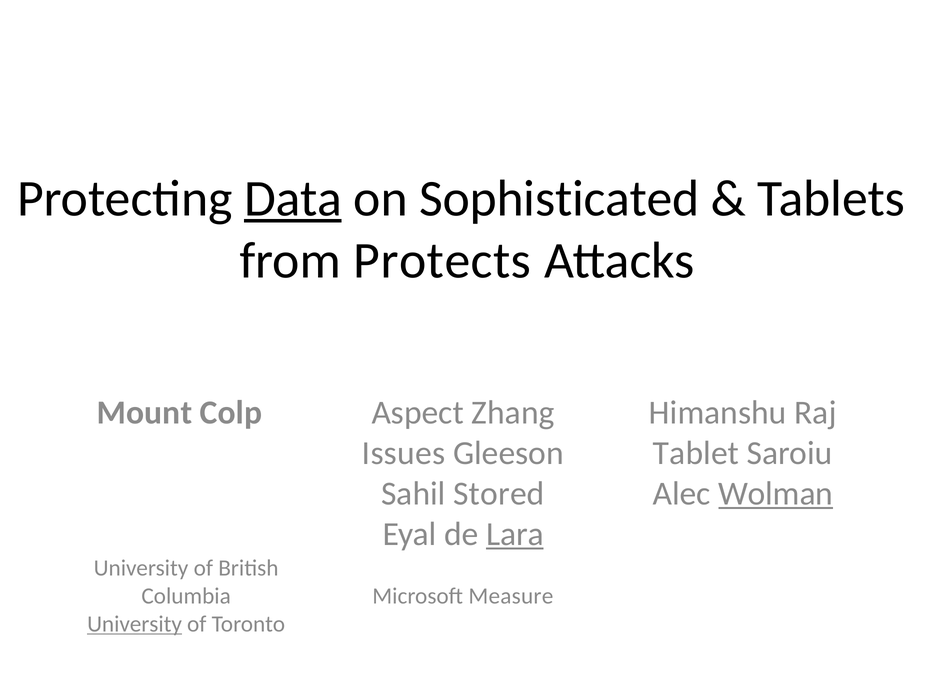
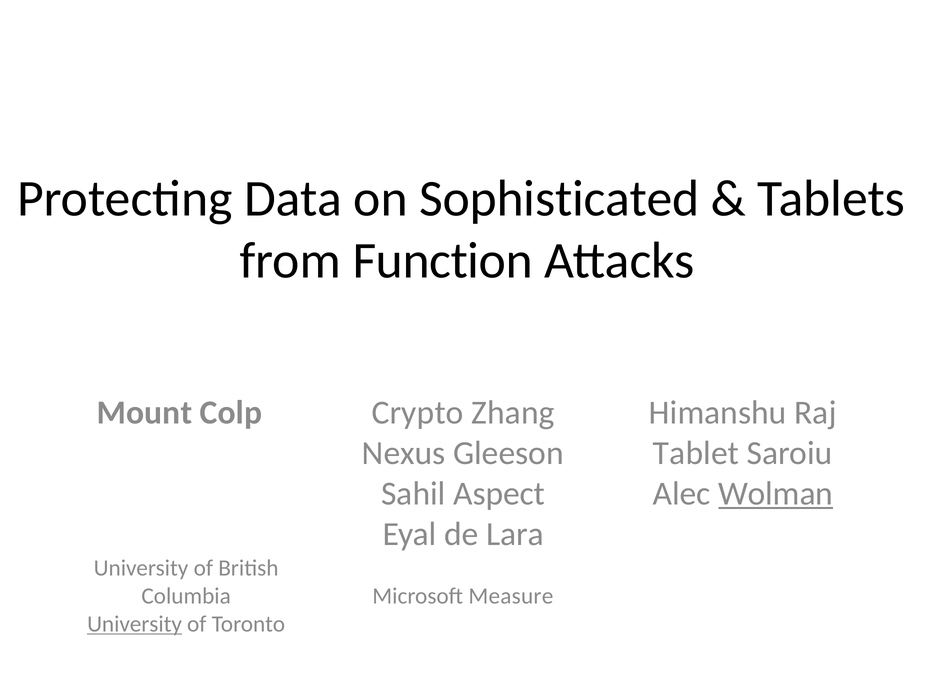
Data underline: present -> none
Protects: Protects -> Function
Aspect: Aspect -> Crypto
Issues: Issues -> Nexus
Stored: Stored -> Aspect
Lara underline: present -> none
